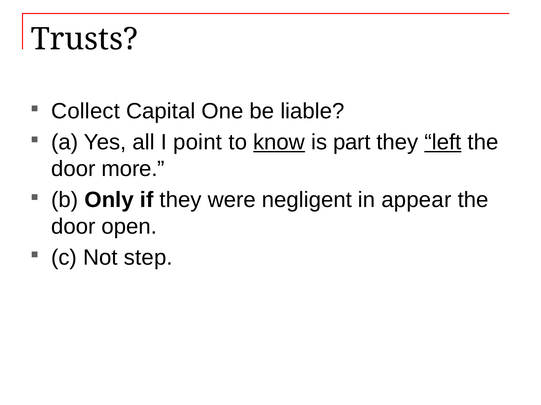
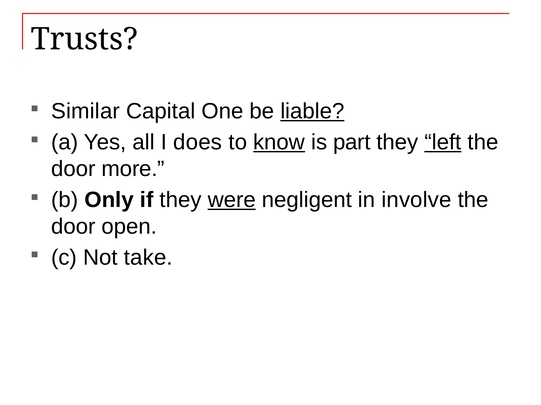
Collect: Collect -> Similar
liable underline: none -> present
point: point -> does
were underline: none -> present
appear: appear -> involve
step: step -> take
